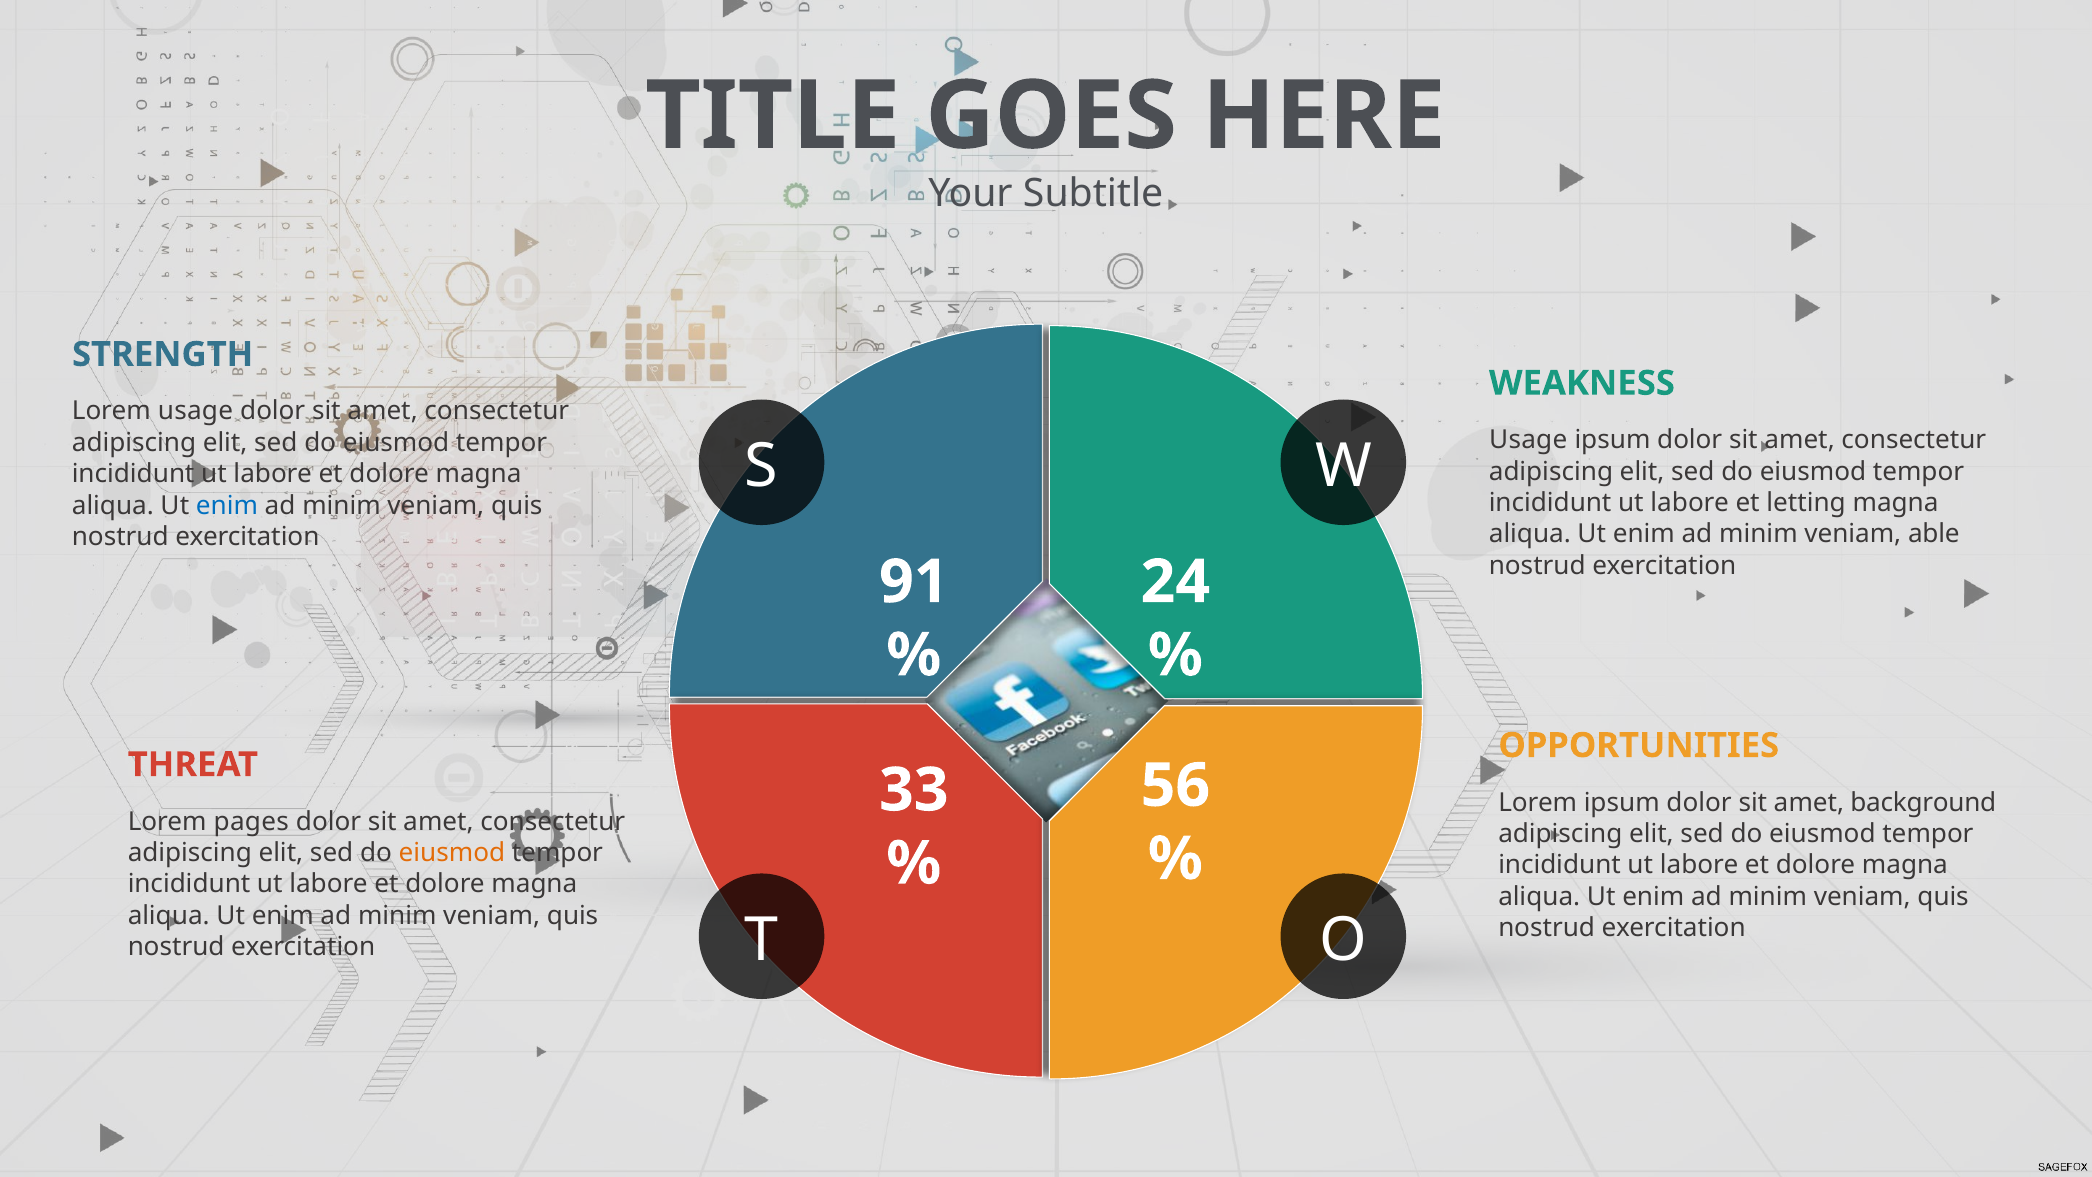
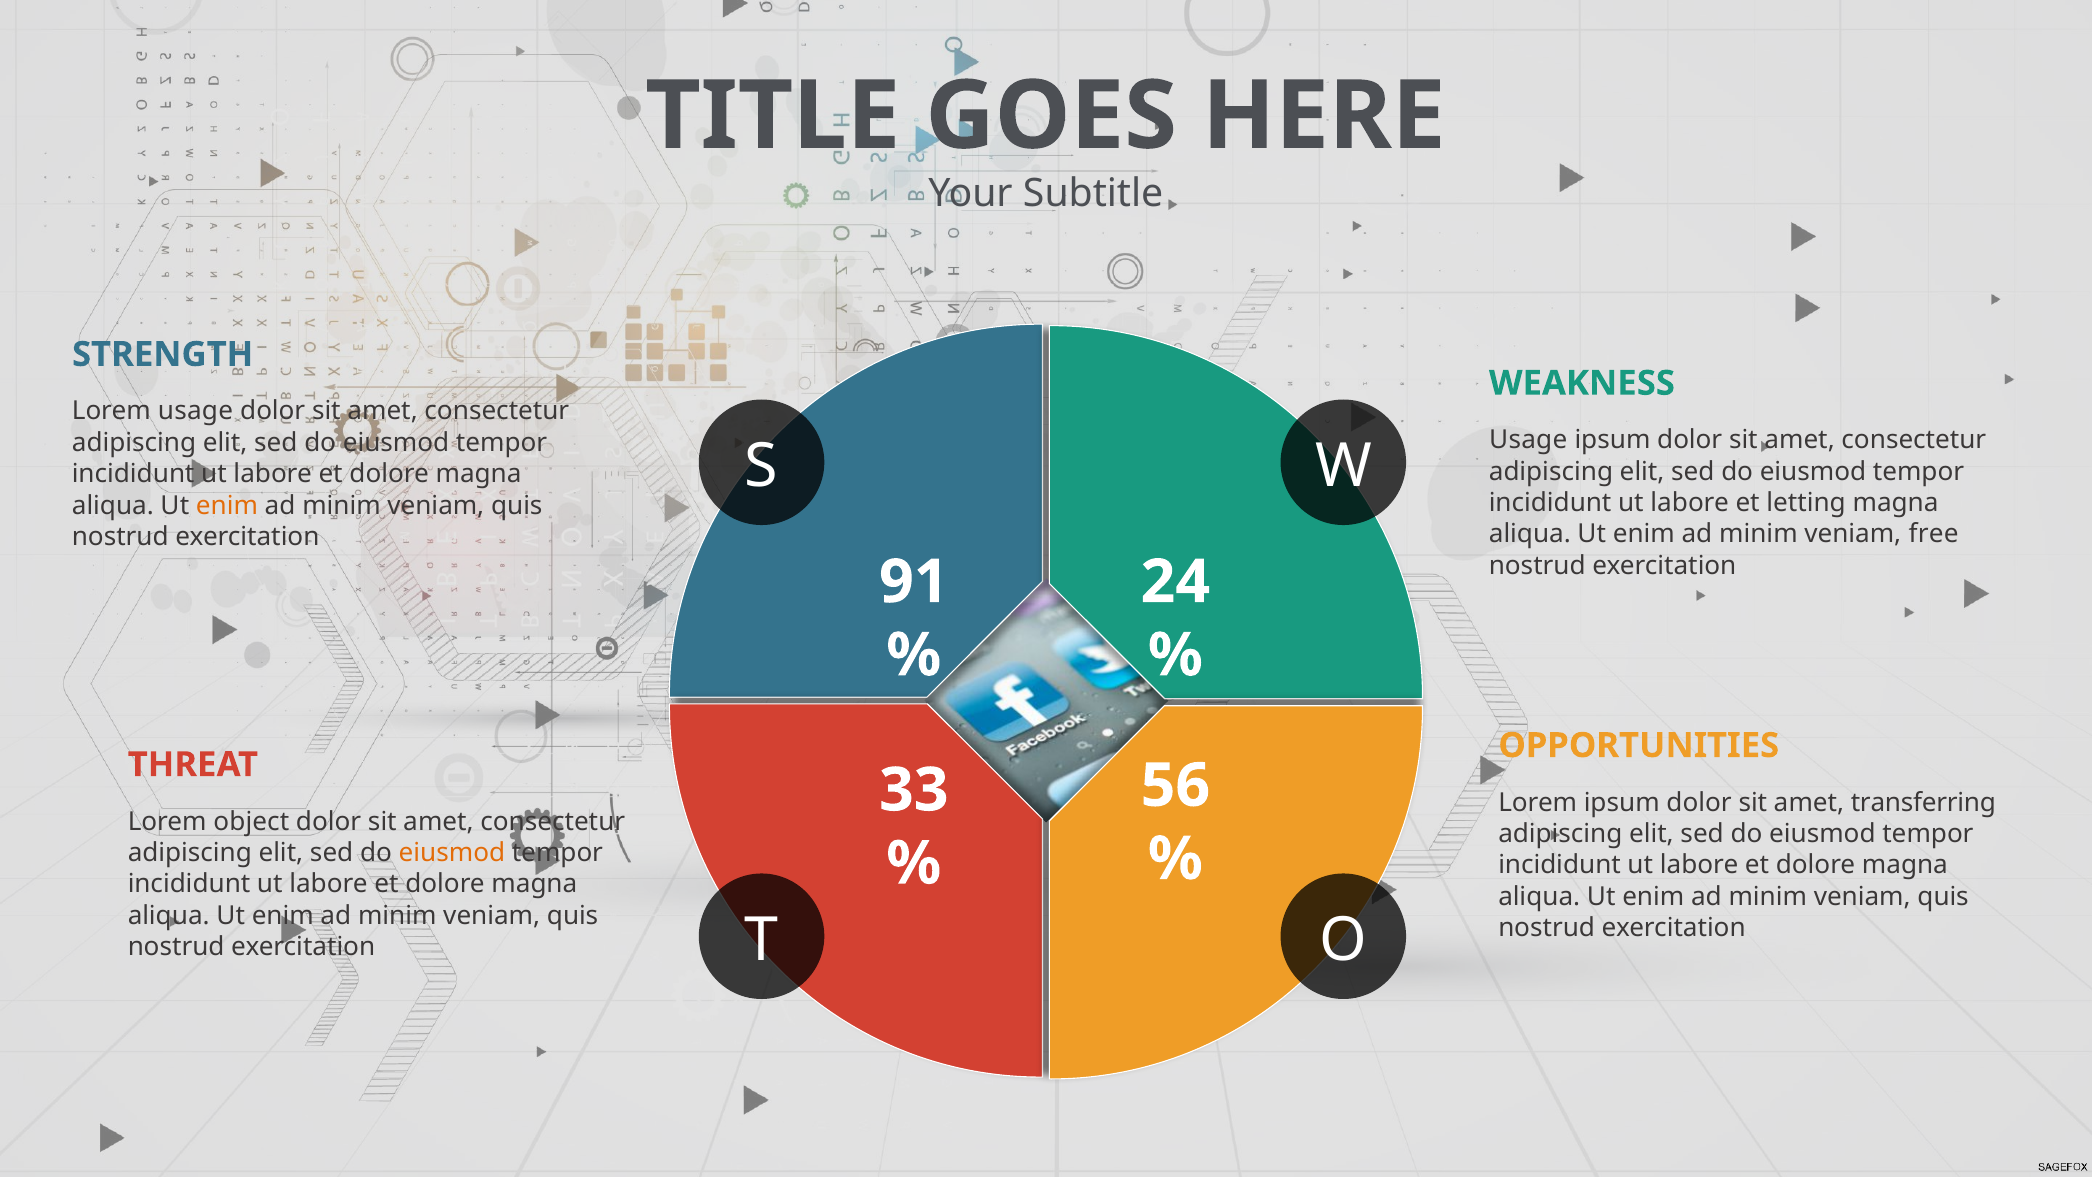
enim at (227, 505) colour: blue -> orange
able: able -> free
background: background -> transferring
pages: pages -> object
